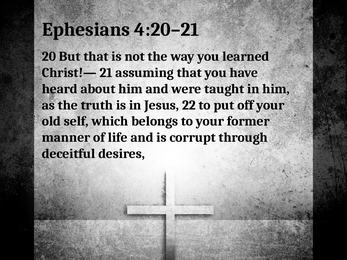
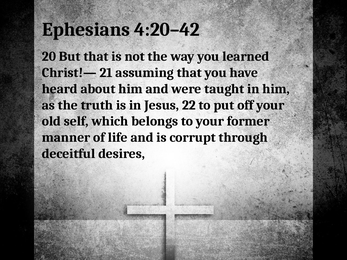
4:20–21: 4:20–21 -> 4:20–42
